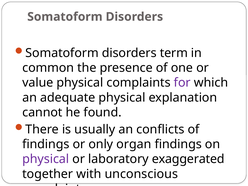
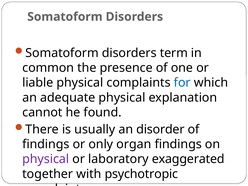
value: value -> liable
for colour: purple -> blue
conflicts: conflicts -> disorder
unconscious: unconscious -> psychotropic
